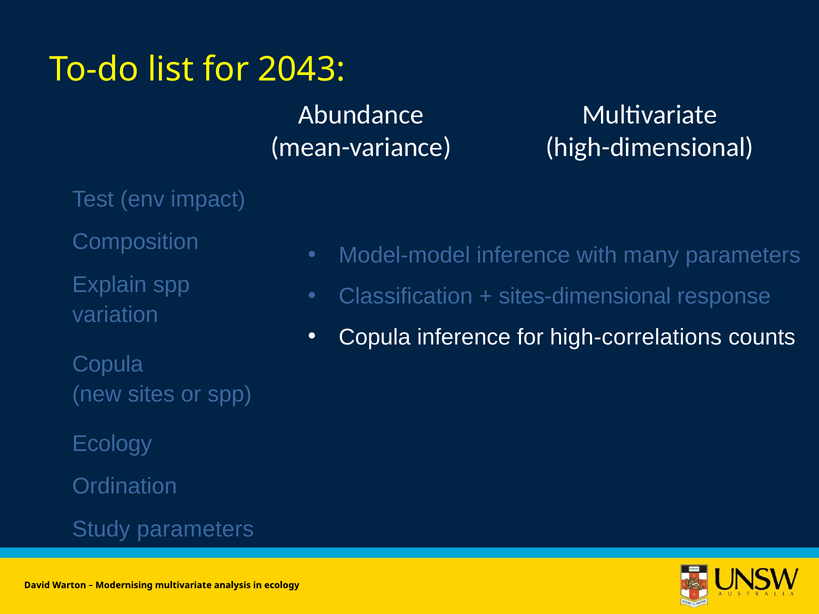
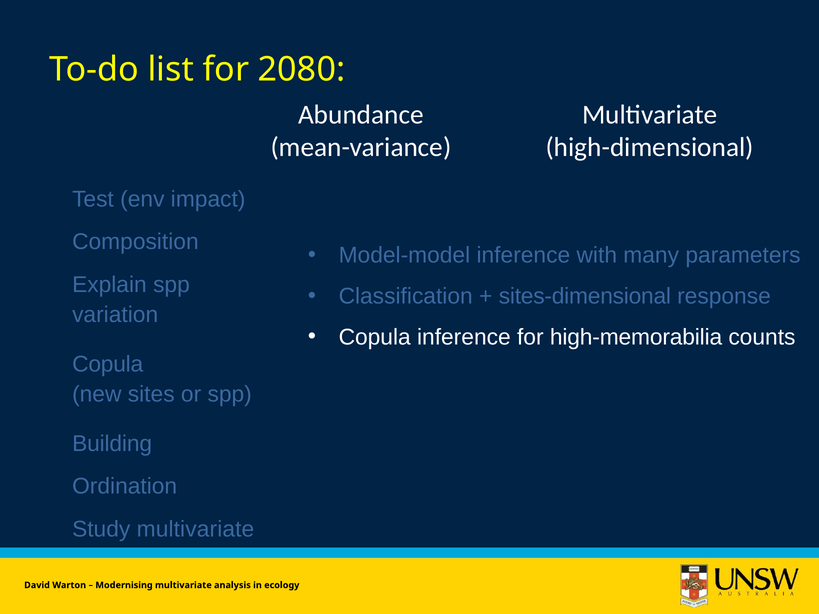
2043: 2043 -> 2080
high-correlations: high-correlations -> high-memorabilia
Ecology at (112, 444): Ecology -> Building
Study parameters: parameters -> multivariate
